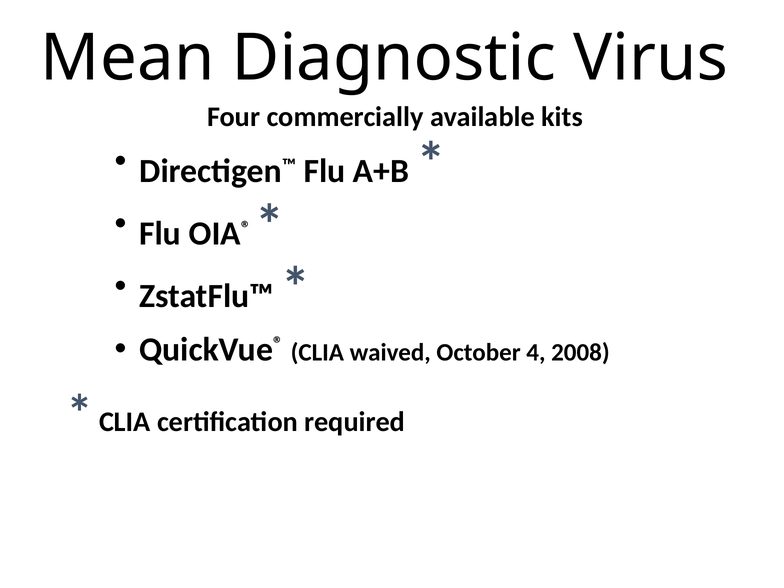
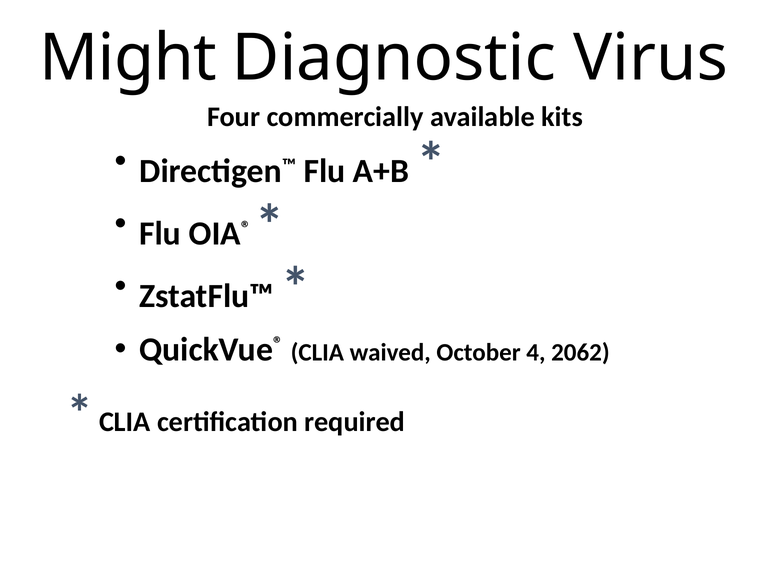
Mean: Mean -> Might
2008: 2008 -> 2062
